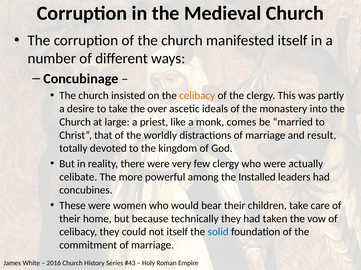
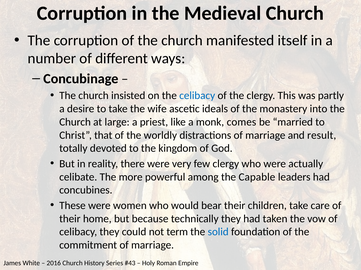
celibacy at (197, 96) colour: orange -> blue
over: over -> wife
Installed: Installed -> Capable
not itself: itself -> term
